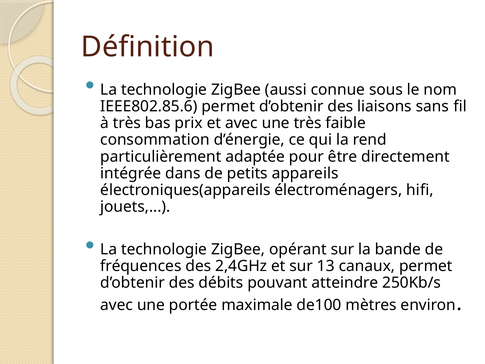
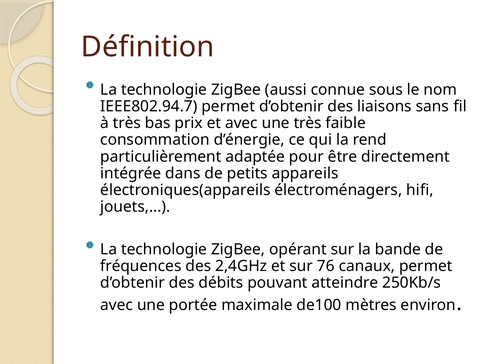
IEEE802.85.6: IEEE802.85.6 -> IEEE802.94.7
13: 13 -> 76
